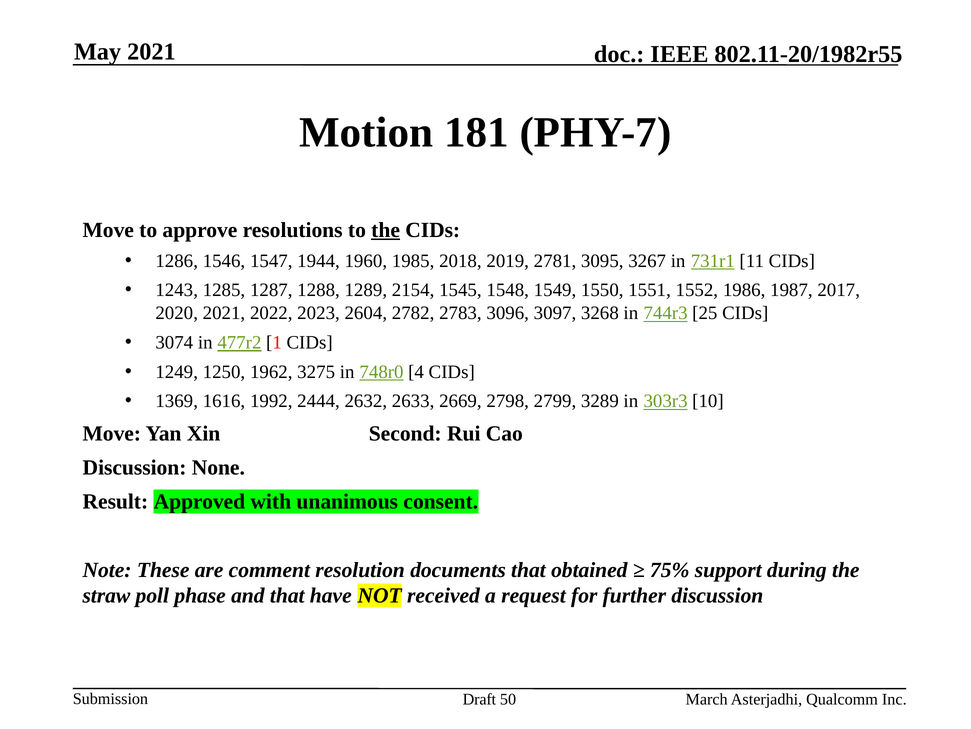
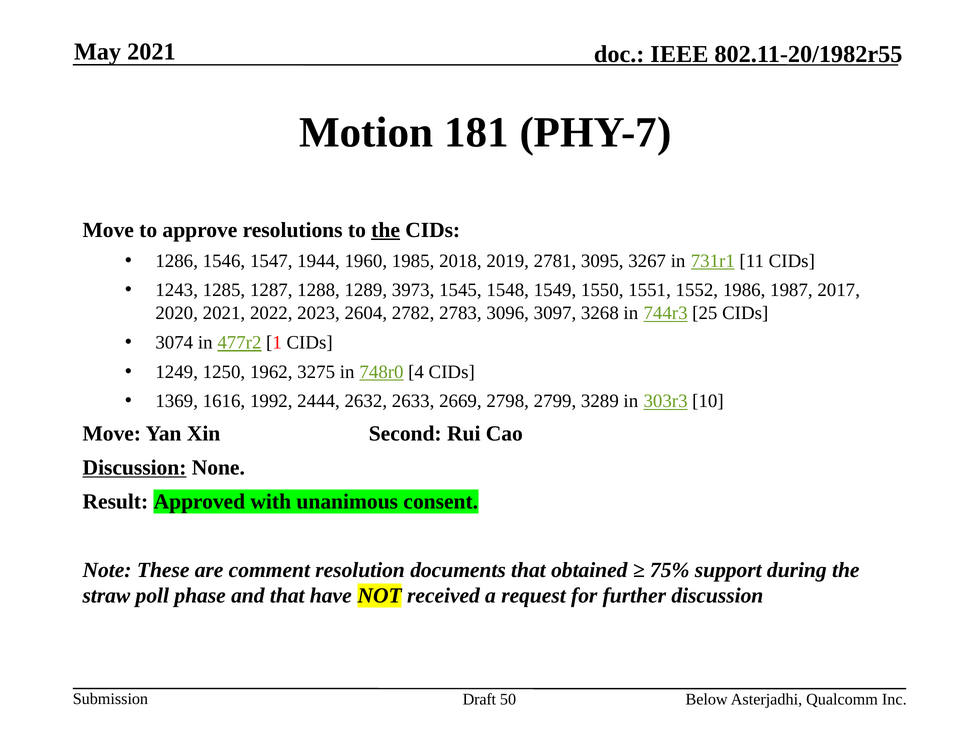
2154: 2154 -> 3973
Discussion at (135, 467) underline: none -> present
March: March -> Below
